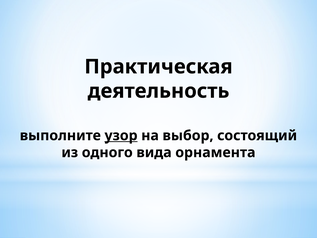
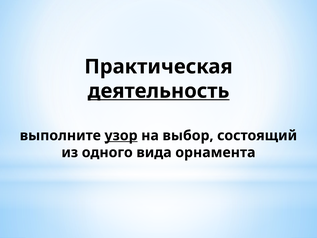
деятельность underline: none -> present
